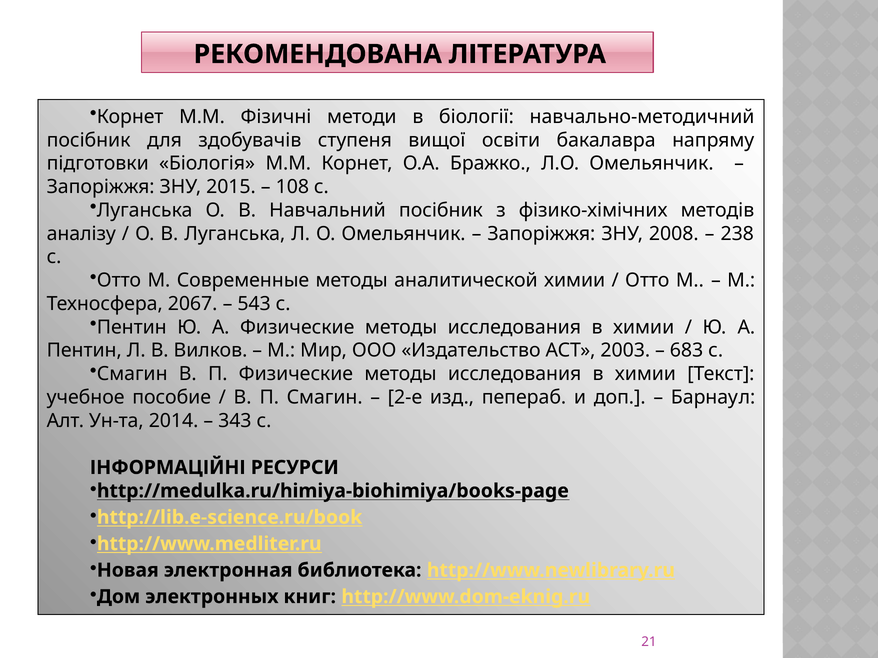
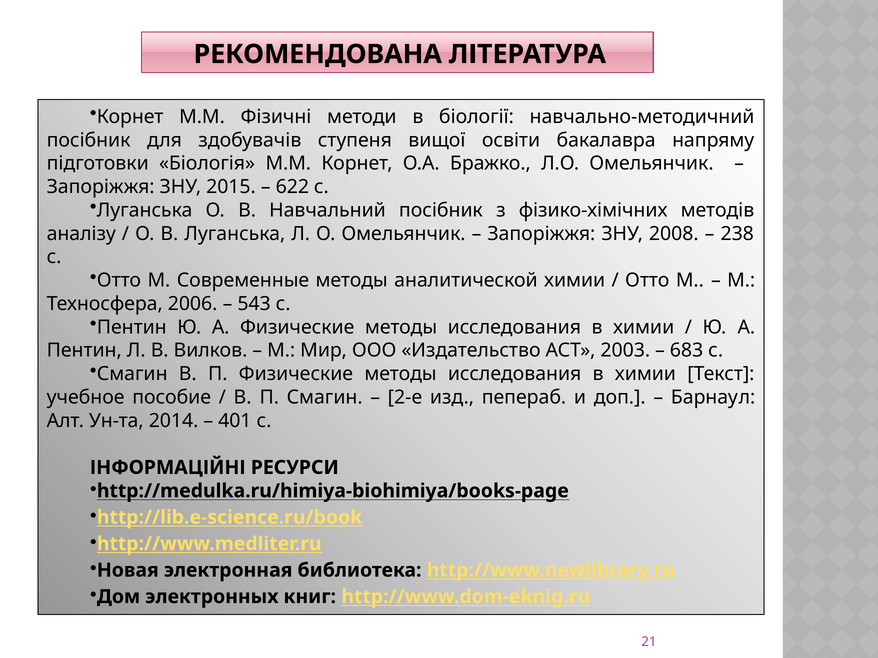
108: 108 -> 622
2067: 2067 -> 2006
343: 343 -> 401
